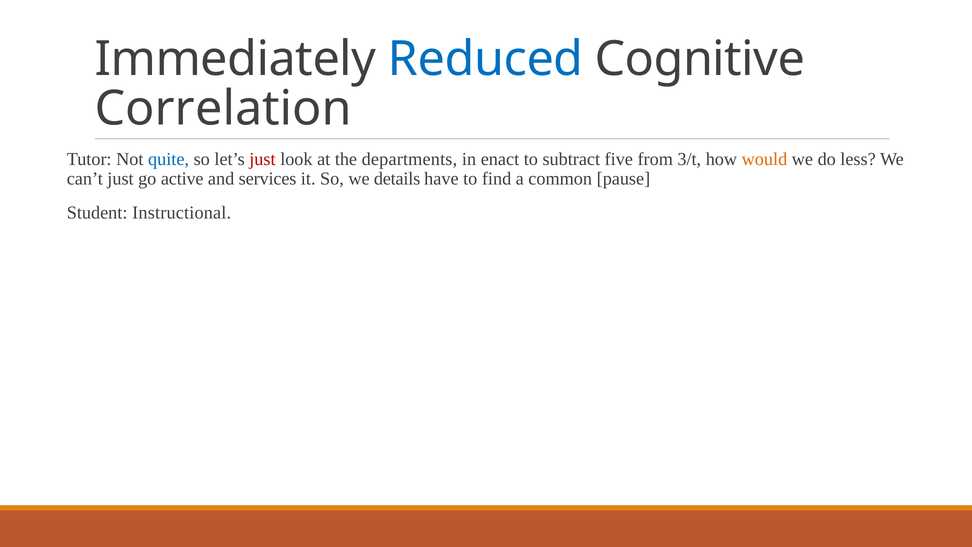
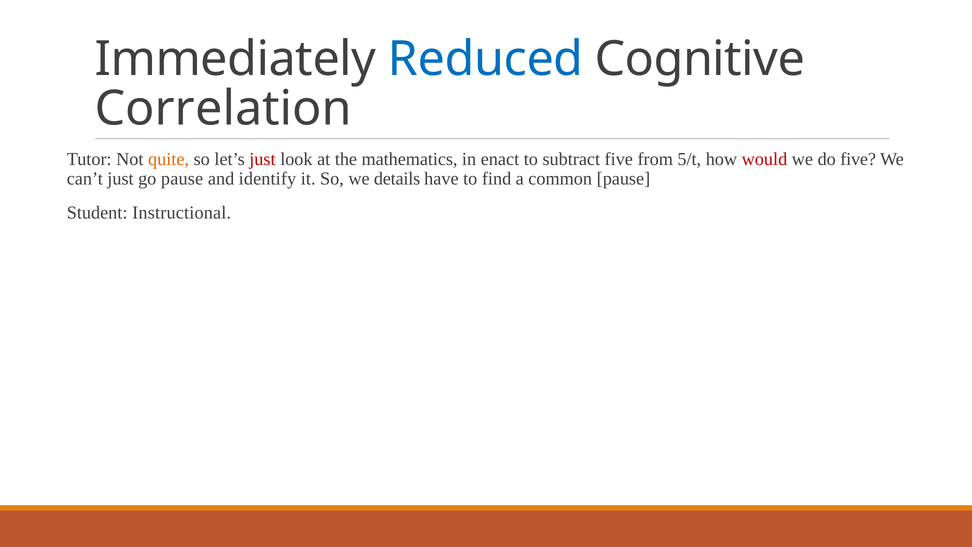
quite colour: blue -> orange
departments: departments -> mathematics
3/t: 3/t -> 5/t
would colour: orange -> red
do less: less -> five
go active: active -> pause
services: services -> identify
